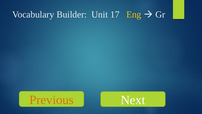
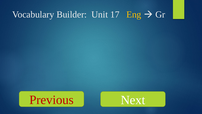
Previous colour: orange -> red
